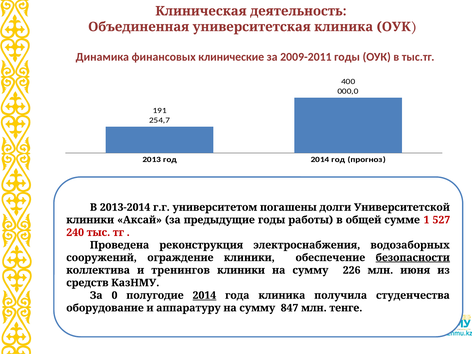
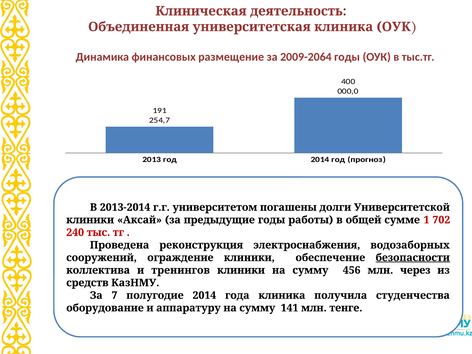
клинические: клинические -> размещение
2009-2011: 2009-2011 -> 2009-2064
527: 527 -> 702
226: 226 -> 456
июня: июня -> через
0: 0 -> 7
2014 at (204, 295) underline: present -> none
847: 847 -> 141
